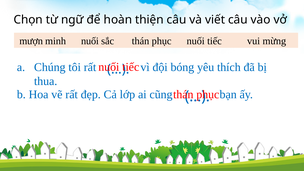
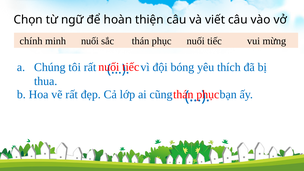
mượn: mượn -> chính
